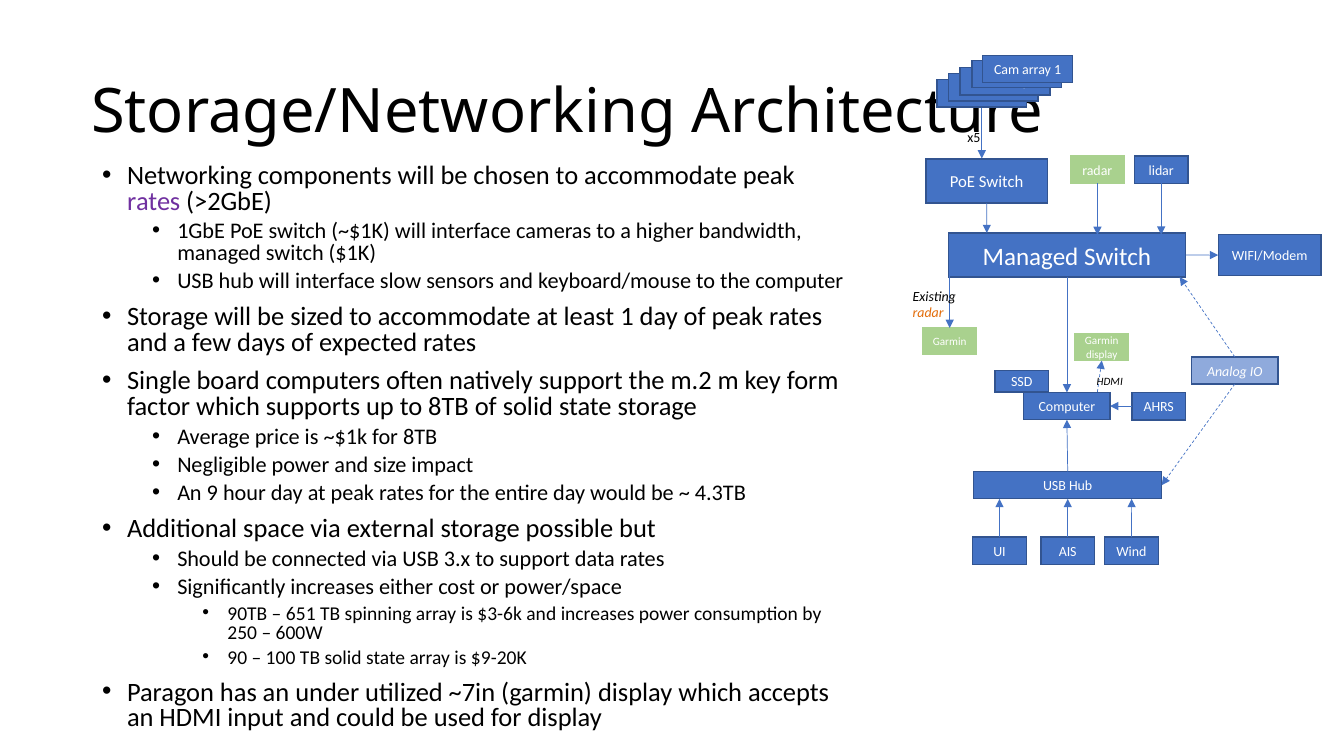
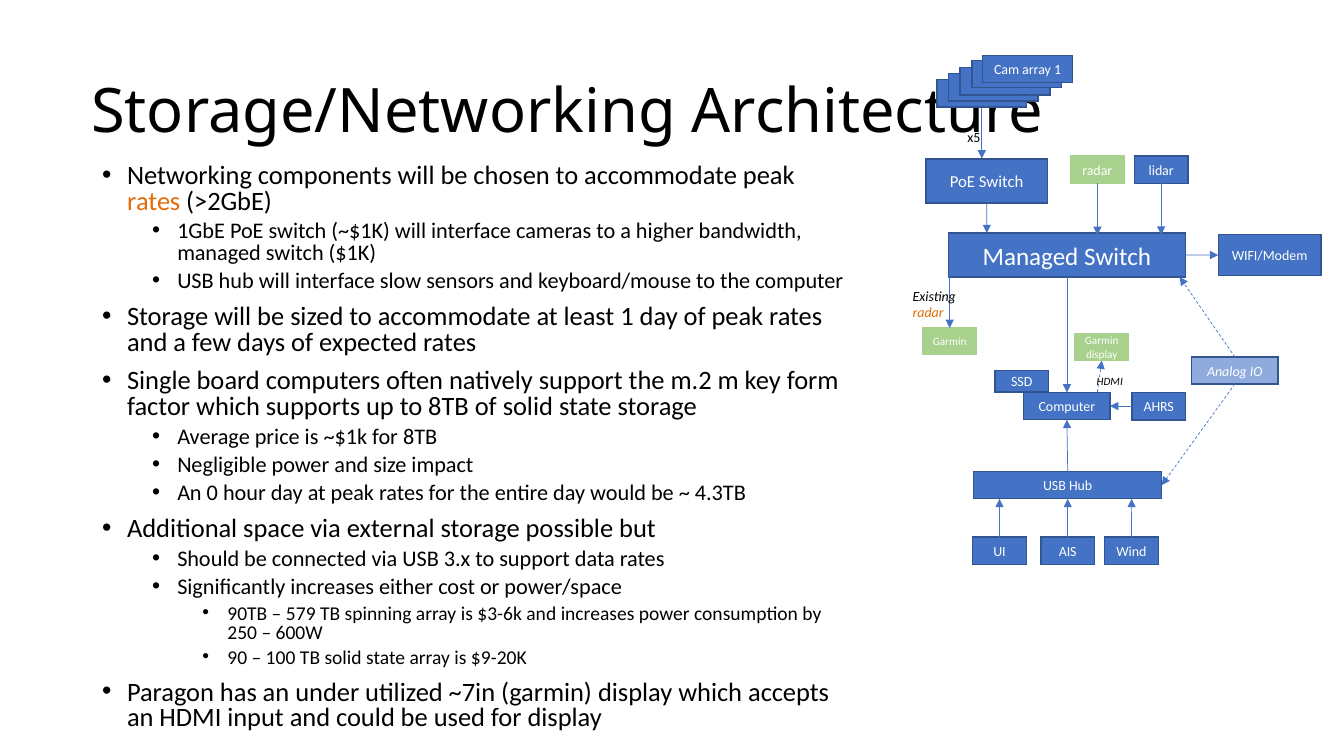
rates at (154, 201) colour: purple -> orange
9: 9 -> 0
651: 651 -> 579
